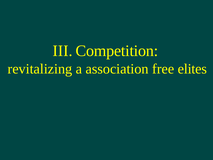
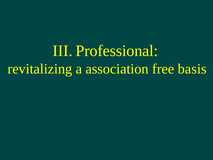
Competition: Competition -> Professional
elites: elites -> basis
